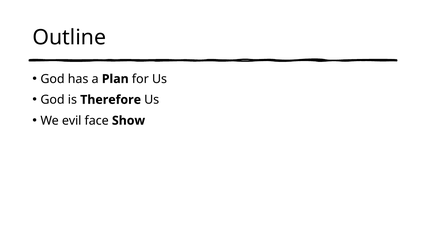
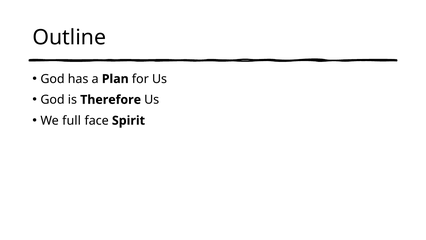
evil: evil -> full
Show: Show -> Spirit
